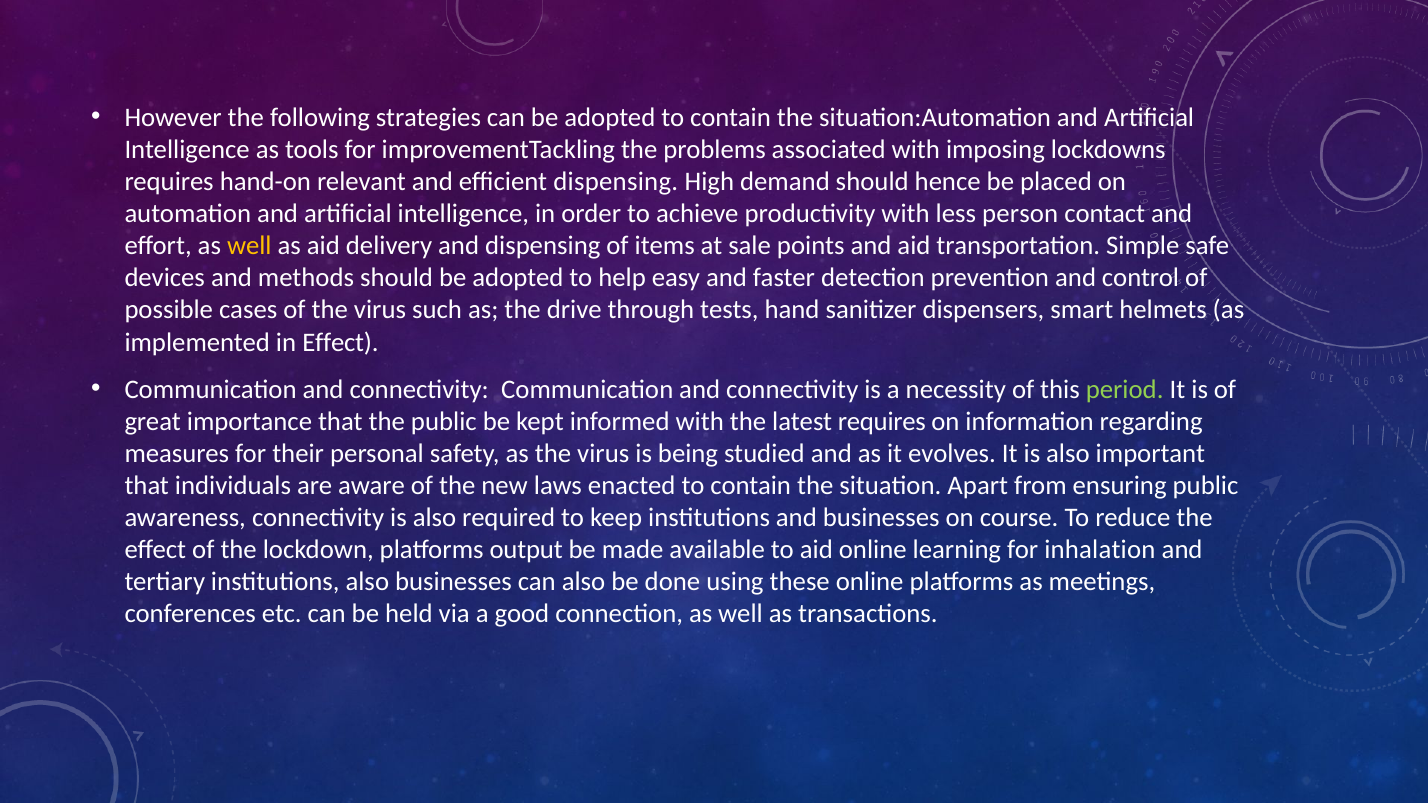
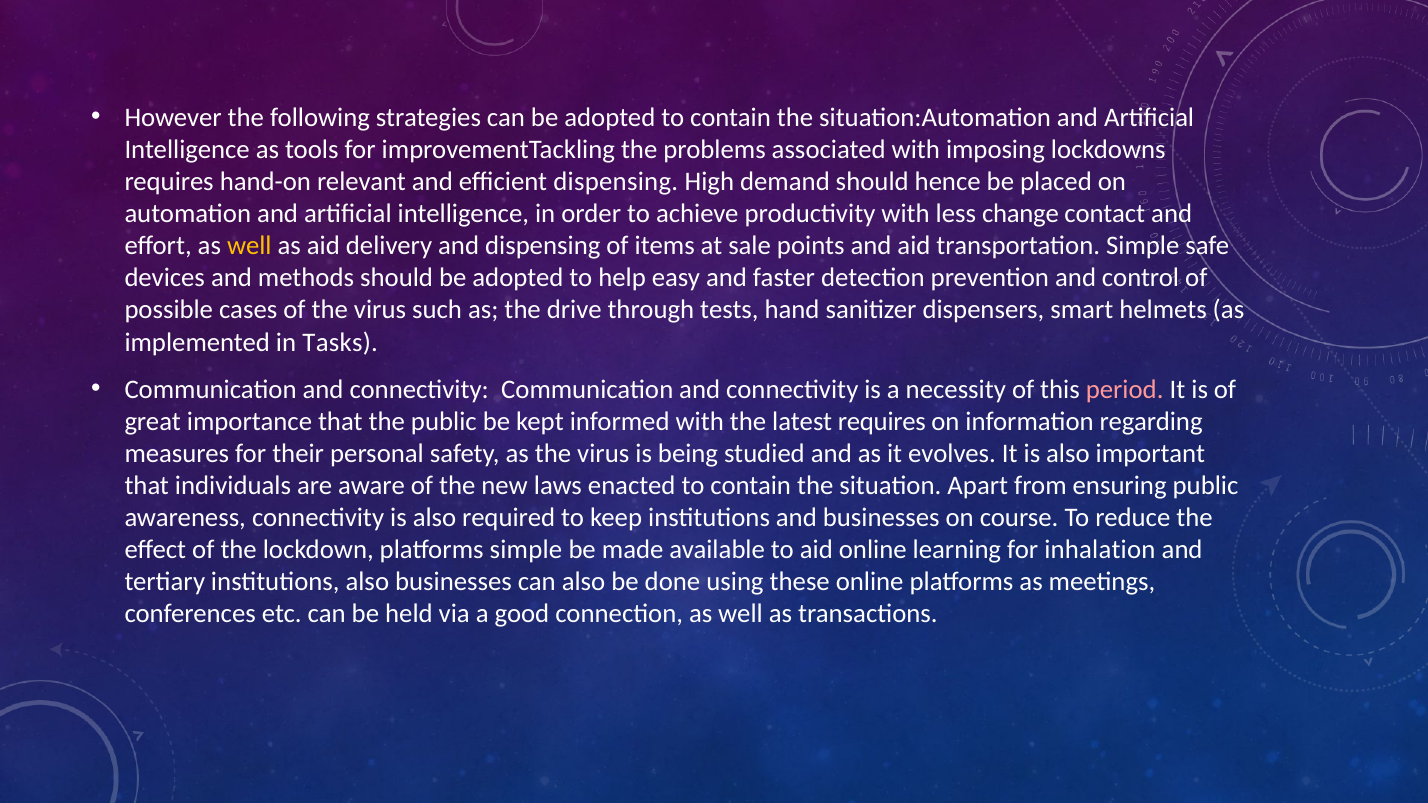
person: person -> change
in Effect: Effect -> Tasks
period colour: light green -> pink
platforms output: output -> simple
